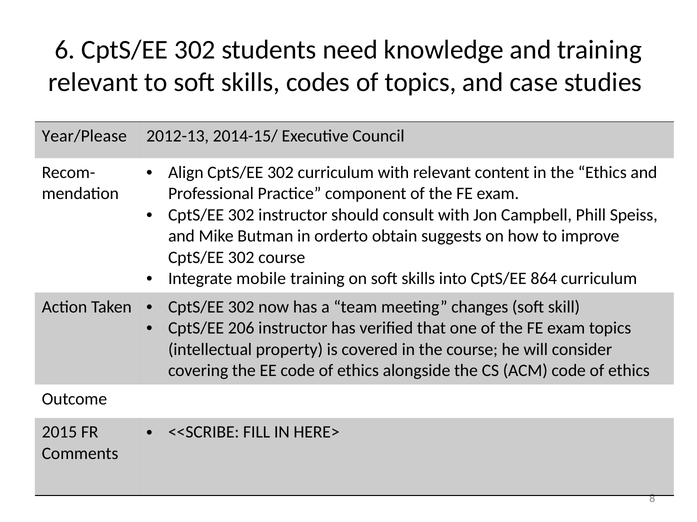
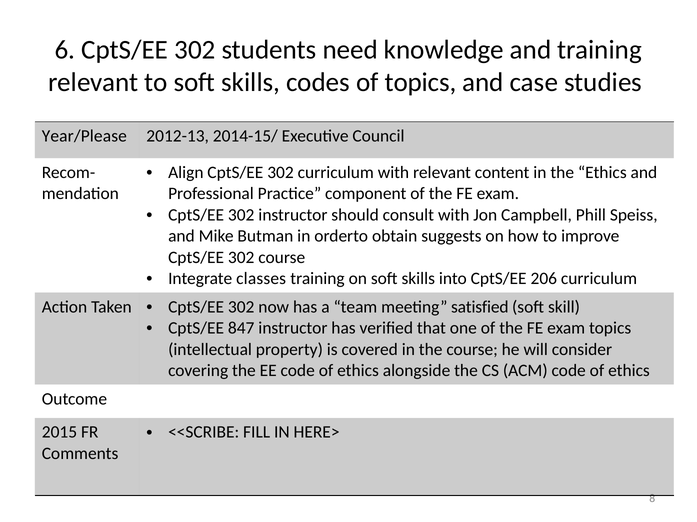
mobile: mobile -> classes
864: 864 -> 206
changes: changes -> satisfied
206: 206 -> 847
